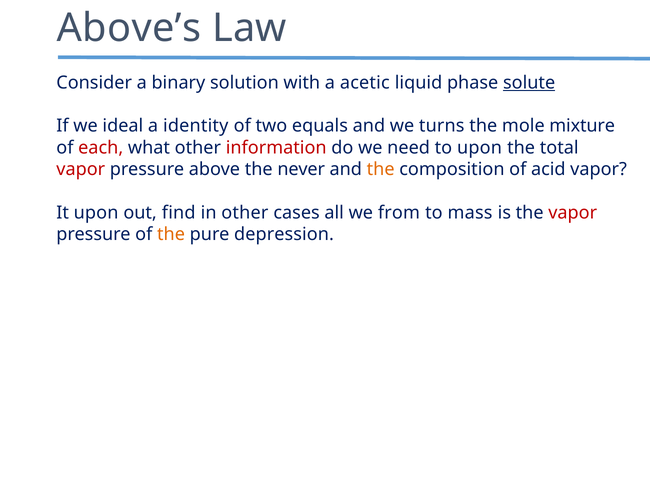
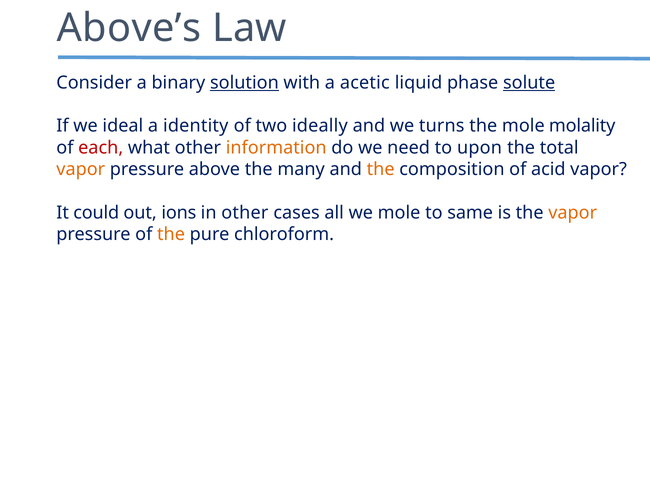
solution underline: none -> present
equals: equals -> ideally
mixture: mixture -> molality
information colour: red -> orange
vapor at (81, 169) colour: red -> orange
never: never -> many
It upon: upon -> could
find: find -> ions
we from: from -> mole
mass: mass -> same
vapor at (573, 213) colour: red -> orange
depression: depression -> chloroform
